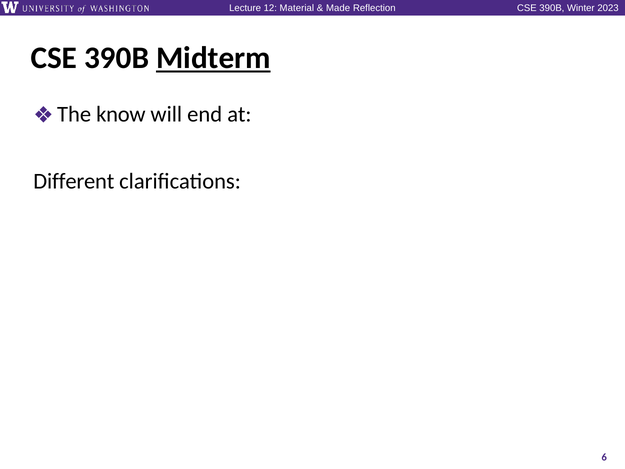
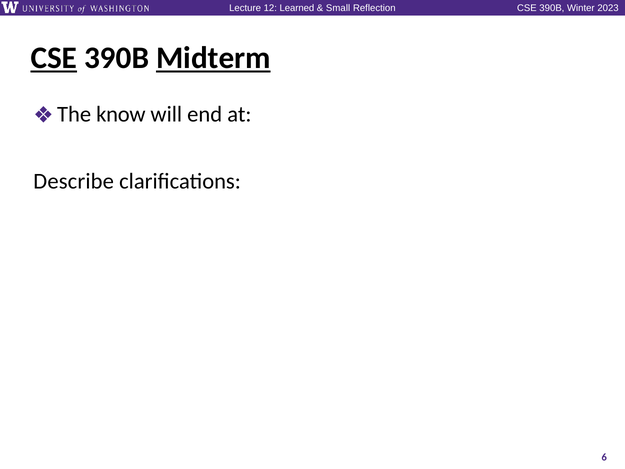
Material: Material -> Learned
Made: Made -> Small
CSE at (54, 58) underline: none -> present
Different: Different -> Describe
